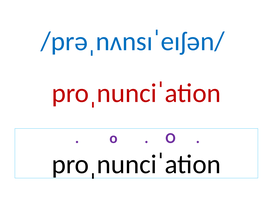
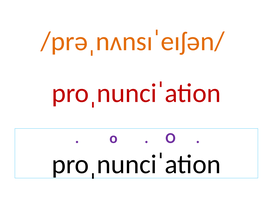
/prəˌnʌnsɪˈeɪʃən/ colour: blue -> orange
